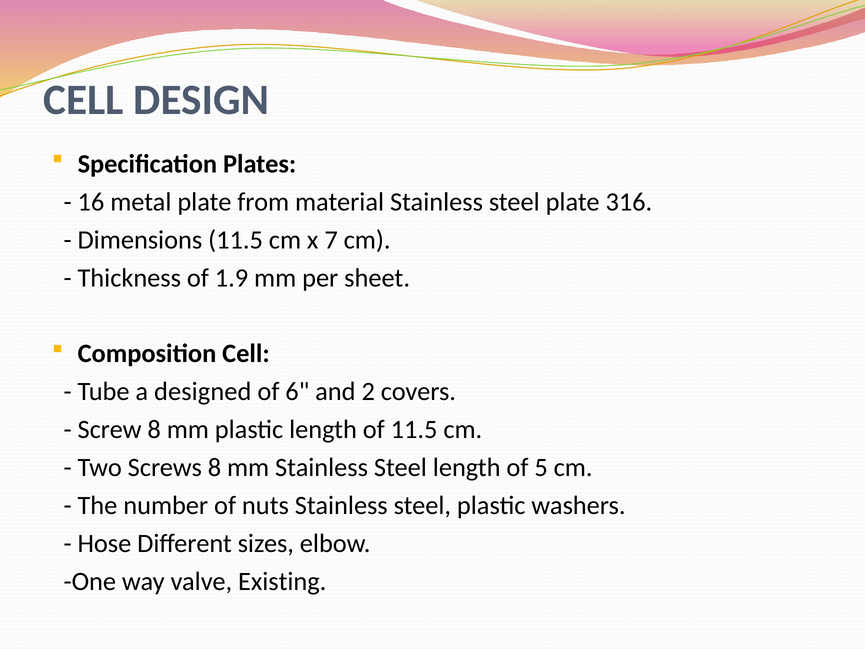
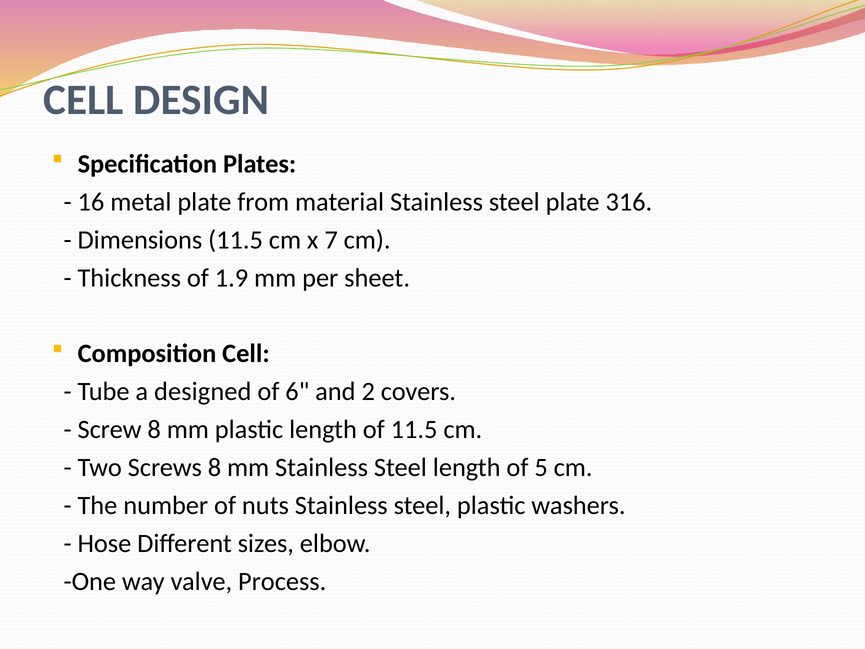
Existing: Existing -> Process
